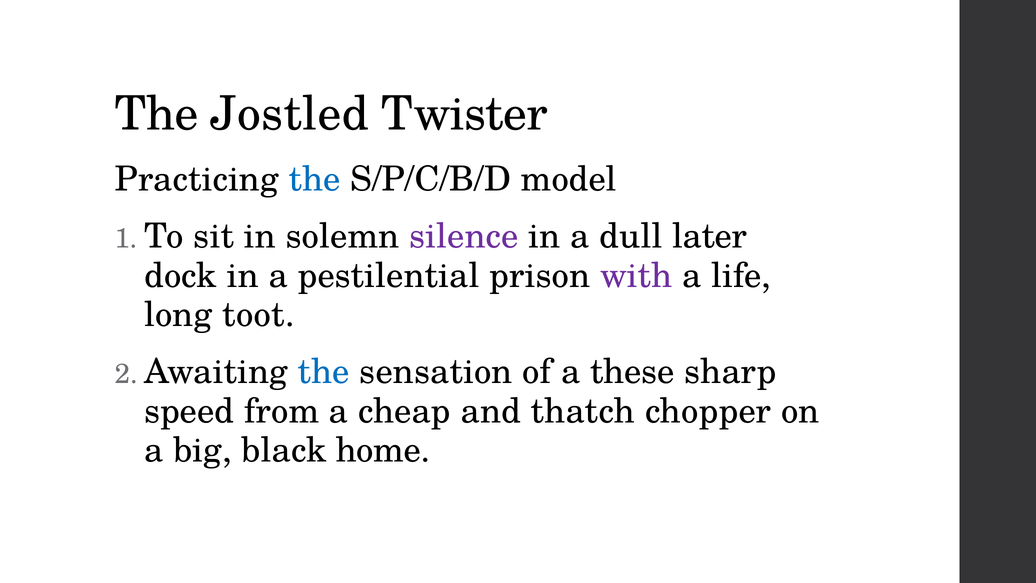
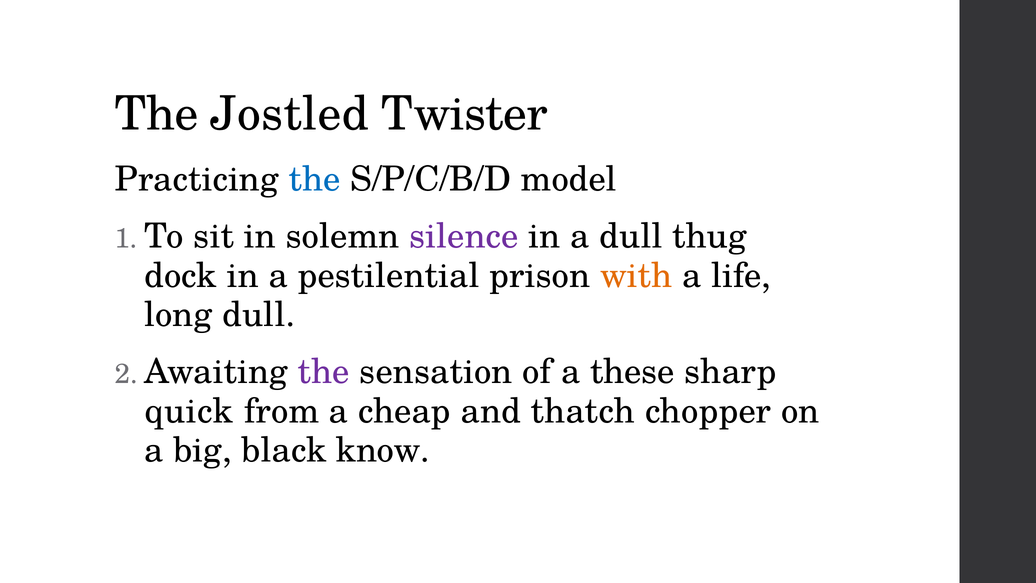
later: later -> thug
with colour: purple -> orange
long toot: toot -> dull
the at (324, 372) colour: blue -> purple
speed: speed -> quick
home: home -> know
